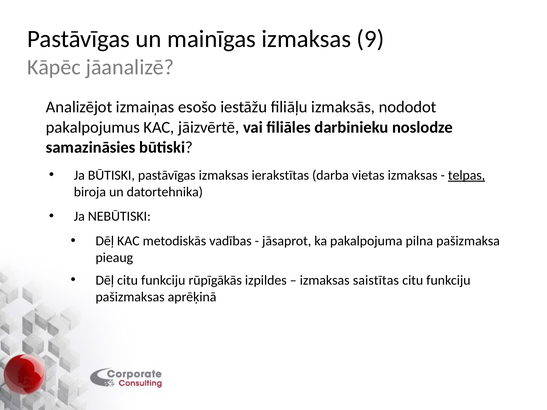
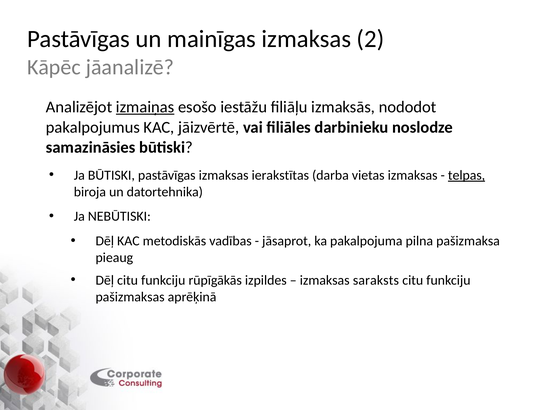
9: 9 -> 2
izmaiņas underline: none -> present
saistītas: saistītas -> saraksts
